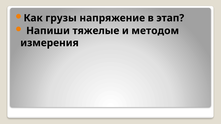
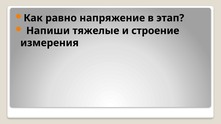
грузы: грузы -> равно
методом: методом -> строение
